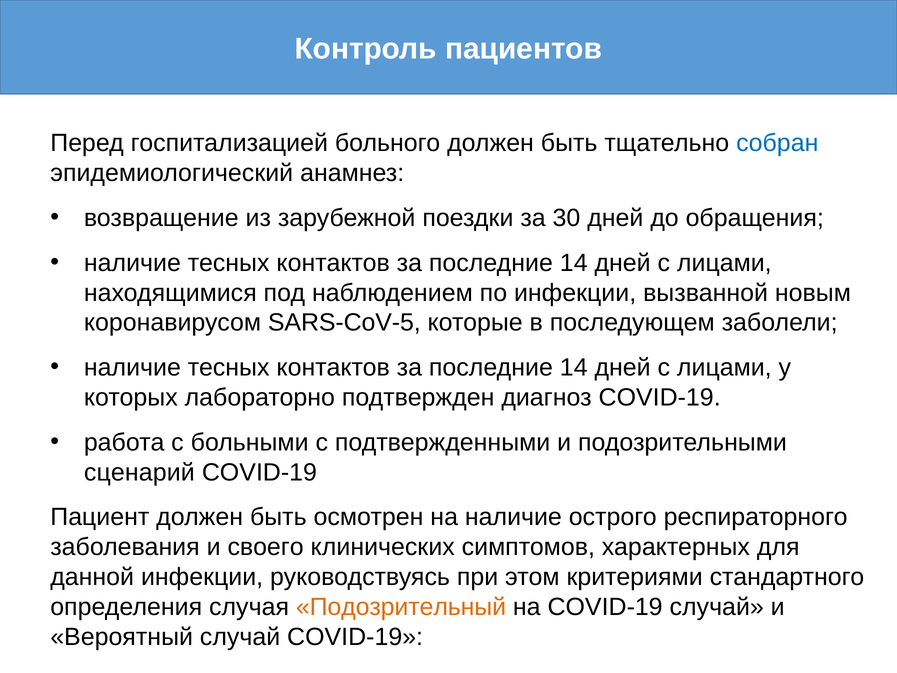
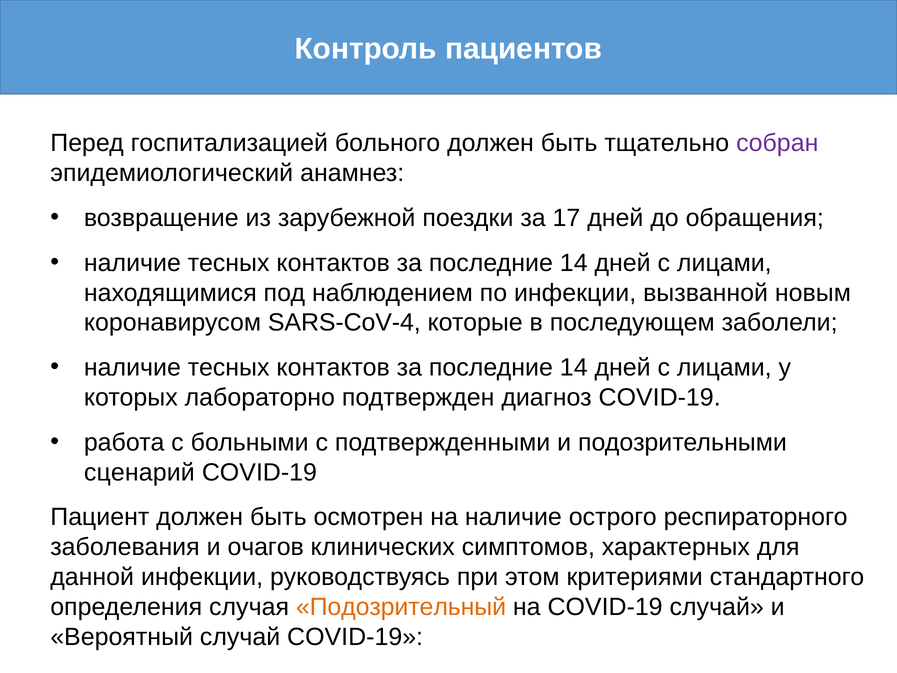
собран colour: blue -> purple
30: 30 -> 17
SARS-CoV-5: SARS-CoV-5 -> SARS-CoV-4
своего: своего -> очагов
